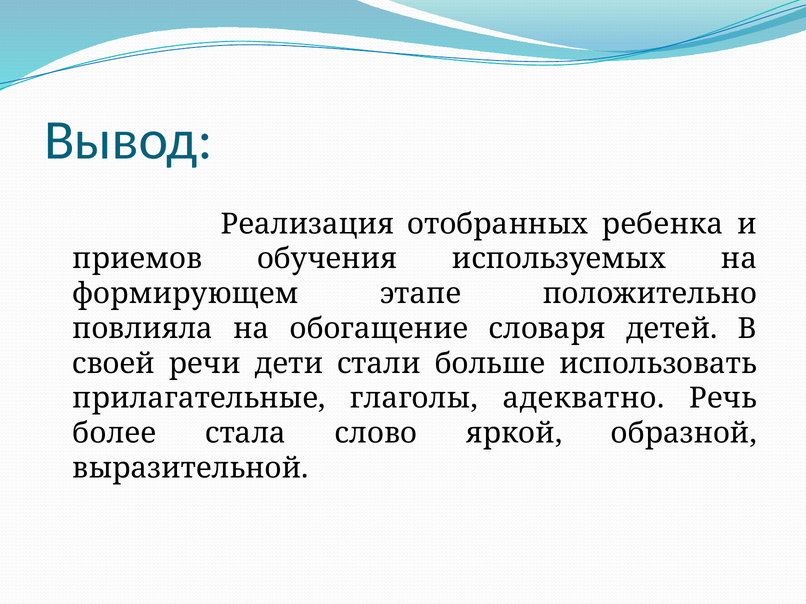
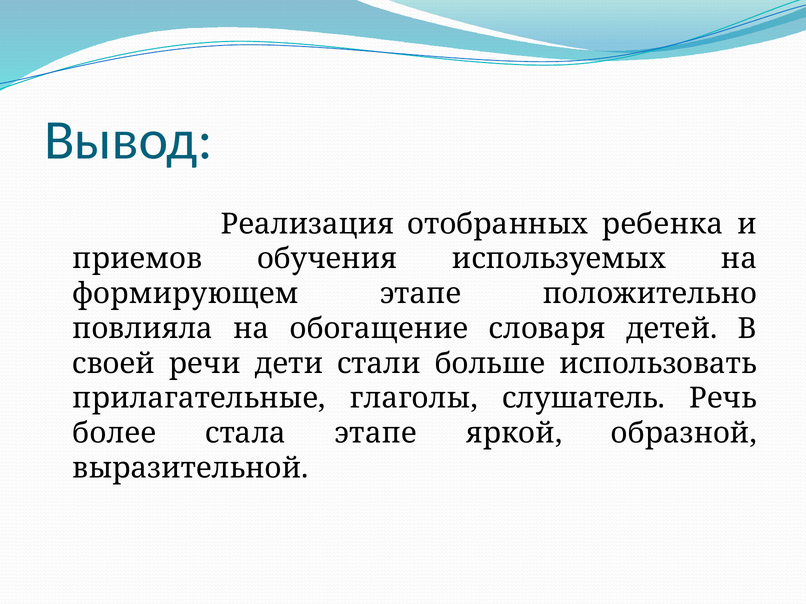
адекватно: адекватно -> слушатель
стала слово: слово -> этапе
